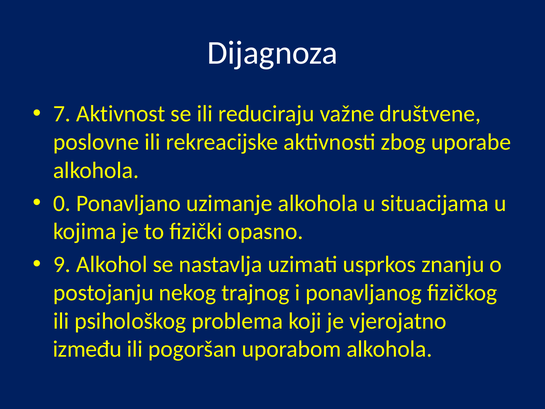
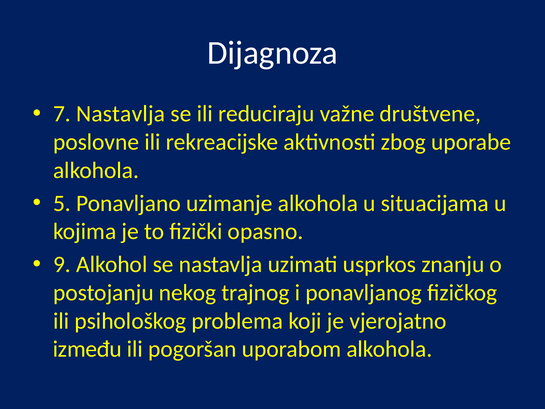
7 Aktivnost: Aktivnost -> Nastavlja
0: 0 -> 5
